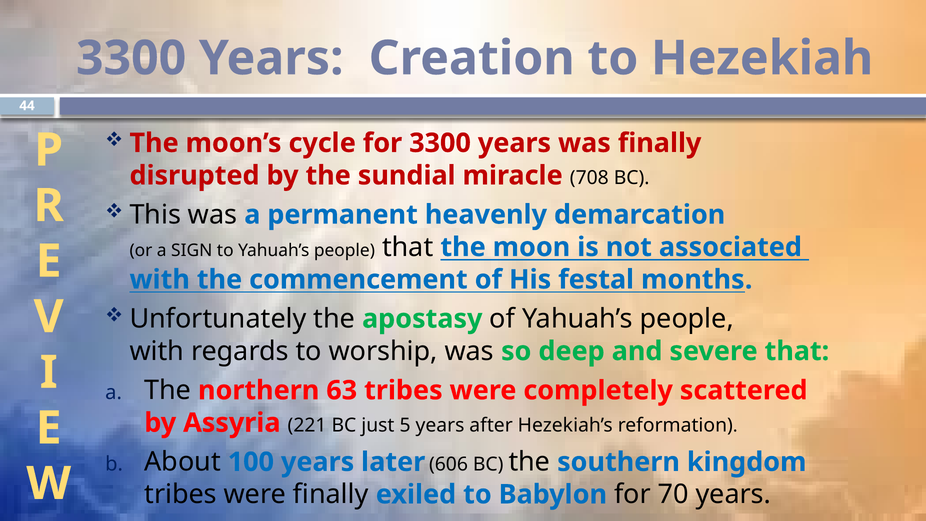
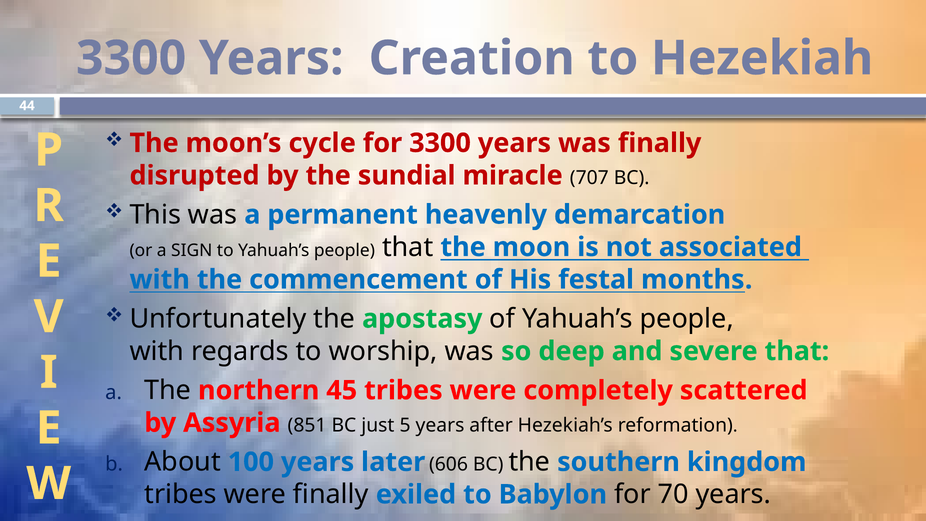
708: 708 -> 707
63: 63 -> 45
221: 221 -> 851
